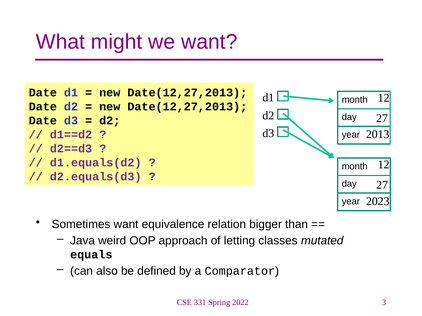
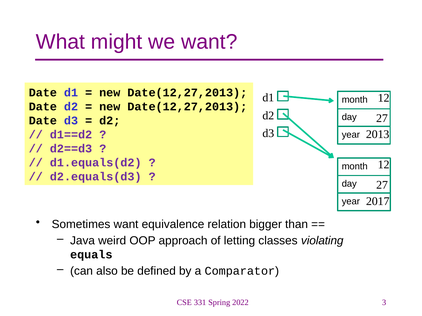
2023: 2023 -> 2017
mutated: mutated -> violating
